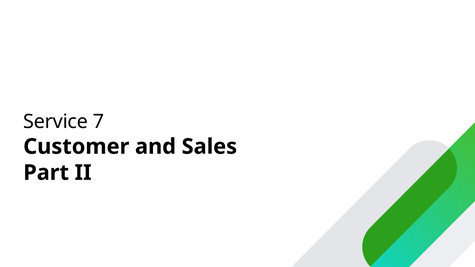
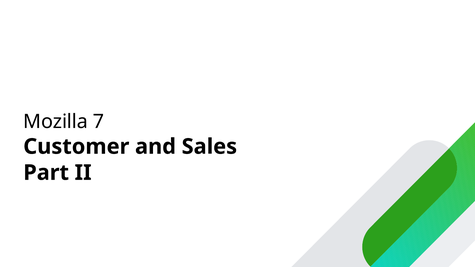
Service: Service -> Mozilla
